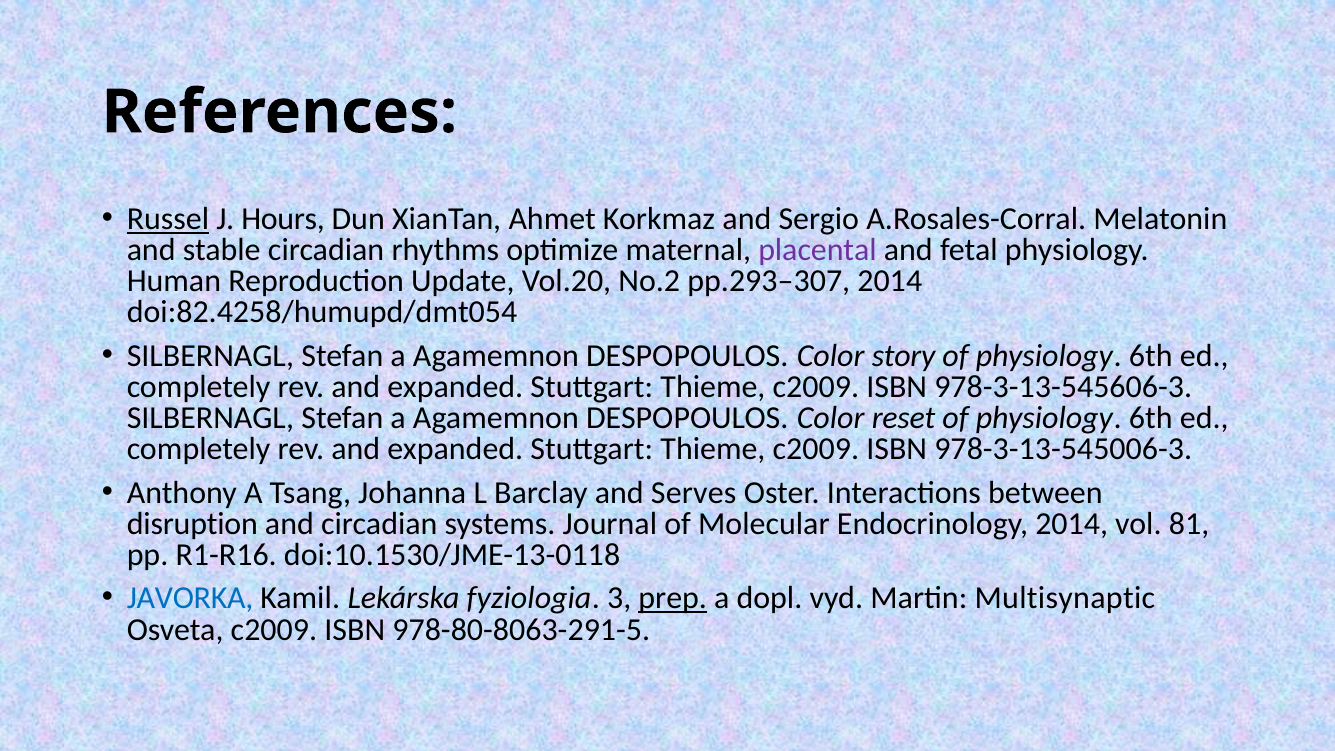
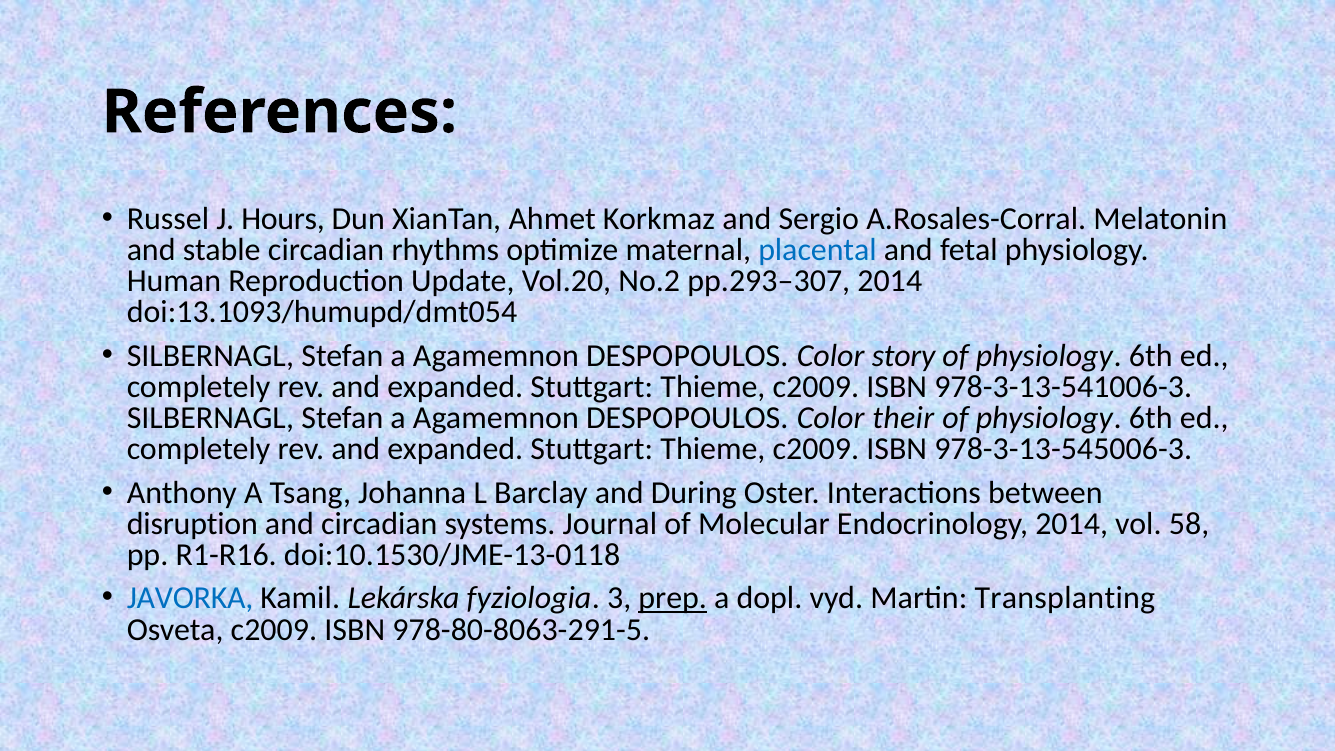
Russel underline: present -> none
placental colour: purple -> blue
doi:82.4258/humupd/dmt054: doi:82.4258/humupd/dmt054 -> doi:13.1093/humupd/dmt054
978-3-13-545606-3: 978-3-13-545606-3 -> 978-3-13-541006-3
reset: reset -> their
Serves: Serves -> During
81: 81 -> 58
Multisynaptic: Multisynaptic -> Transplanting
